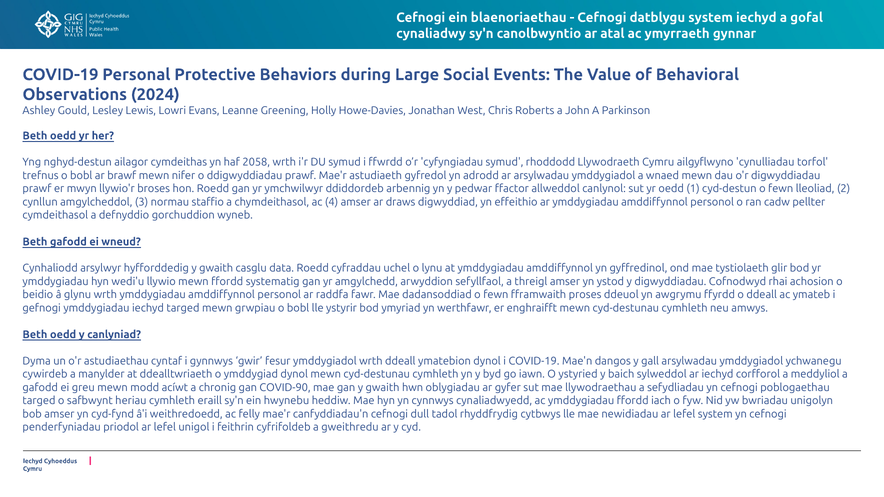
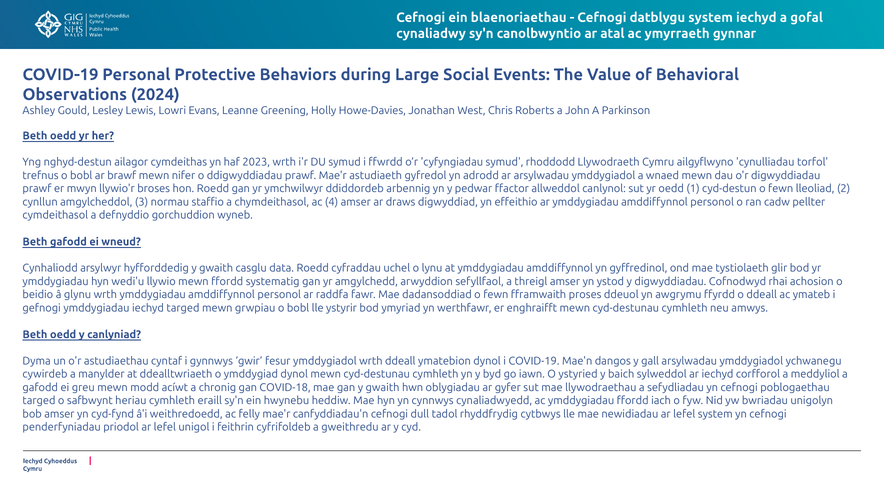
2058: 2058 -> 2023
COVID-90: COVID-90 -> COVID-18
